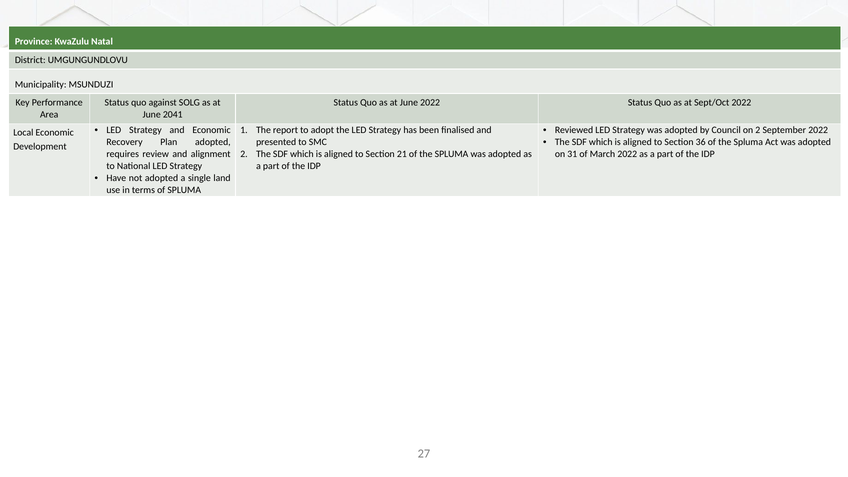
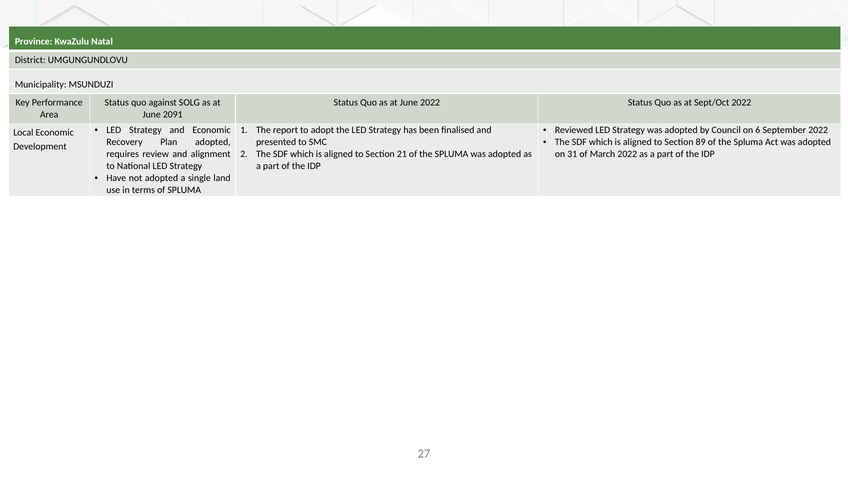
2041: 2041 -> 2091
on 2: 2 -> 6
36: 36 -> 89
